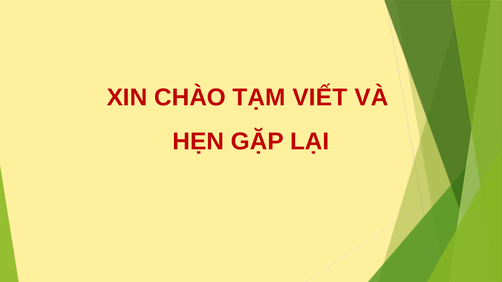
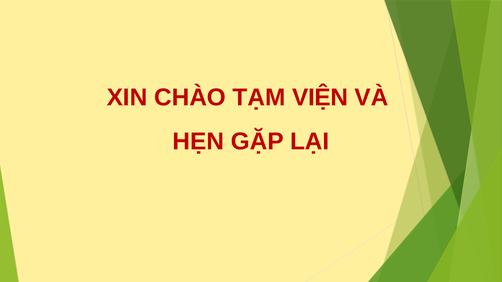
VIẾT: VIẾT -> VIỆN
